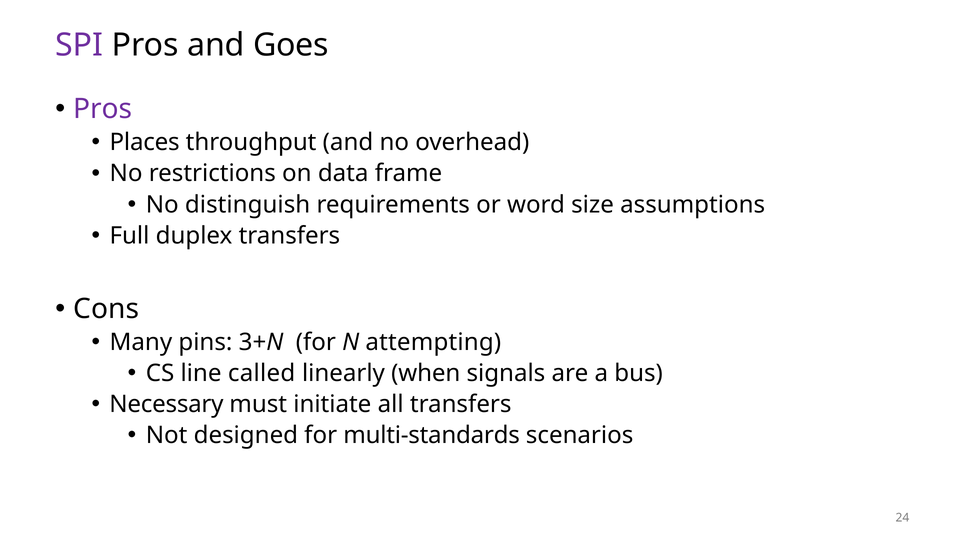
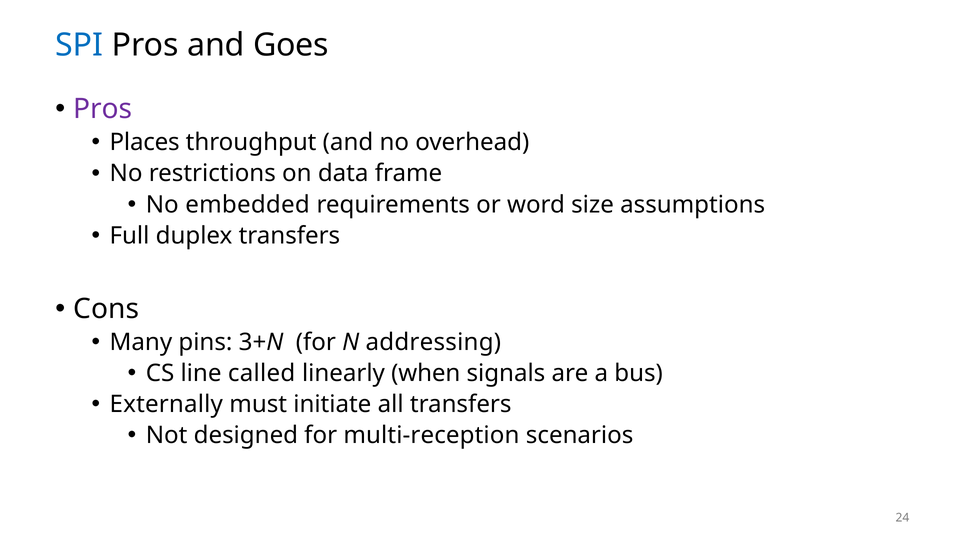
SPI colour: purple -> blue
distinguish: distinguish -> embedded
attempting: attempting -> addressing
Necessary: Necessary -> Externally
multi-standards: multi-standards -> multi-reception
